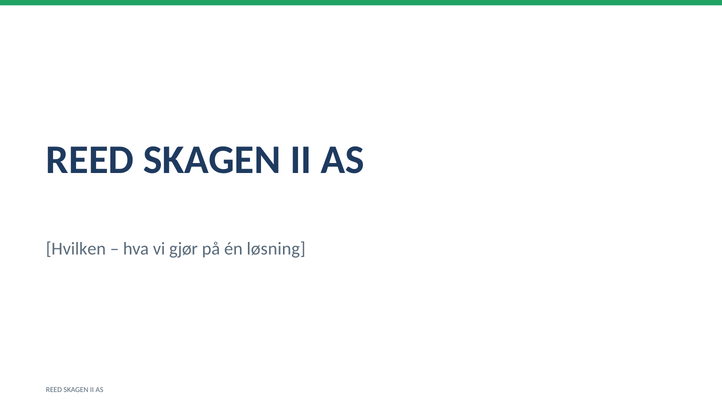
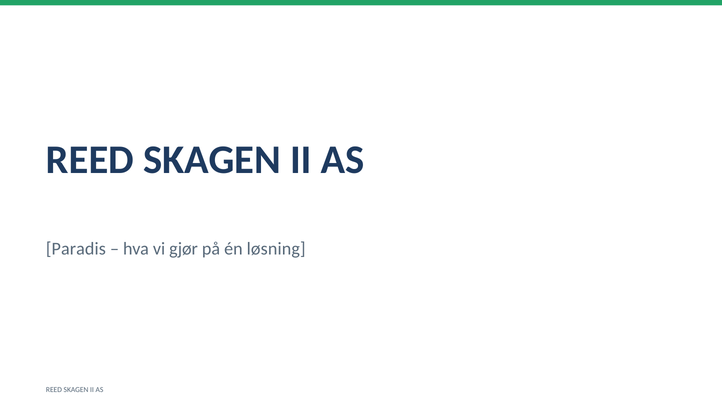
Hvilken: Hvilken -> Paradis
